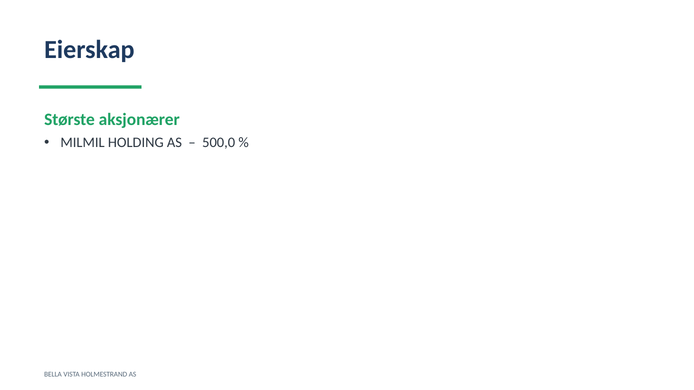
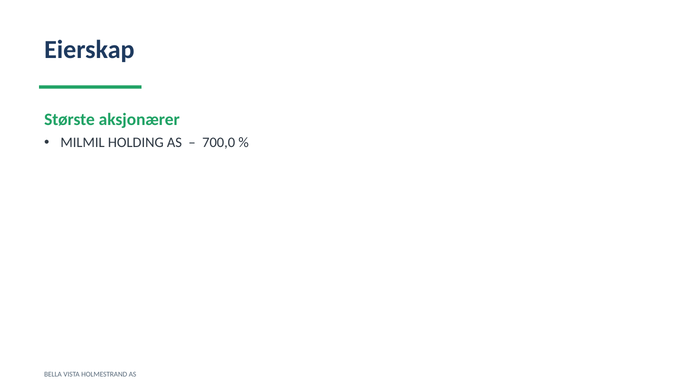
500,0: 500,0 -> 700,0
